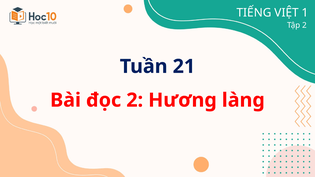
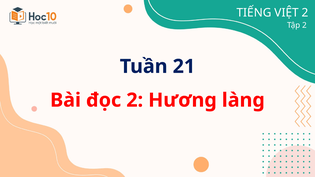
VIỆT 1: 1 -> 2
